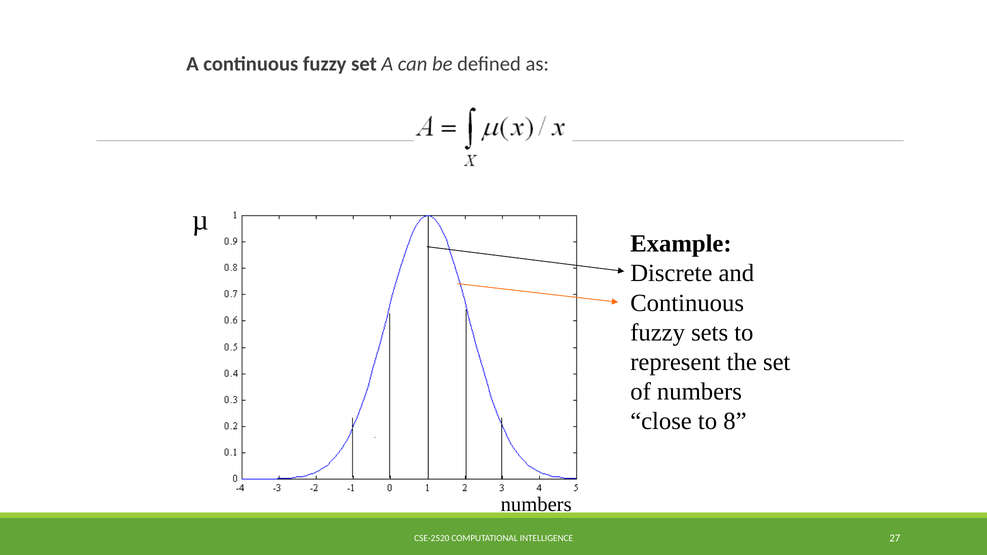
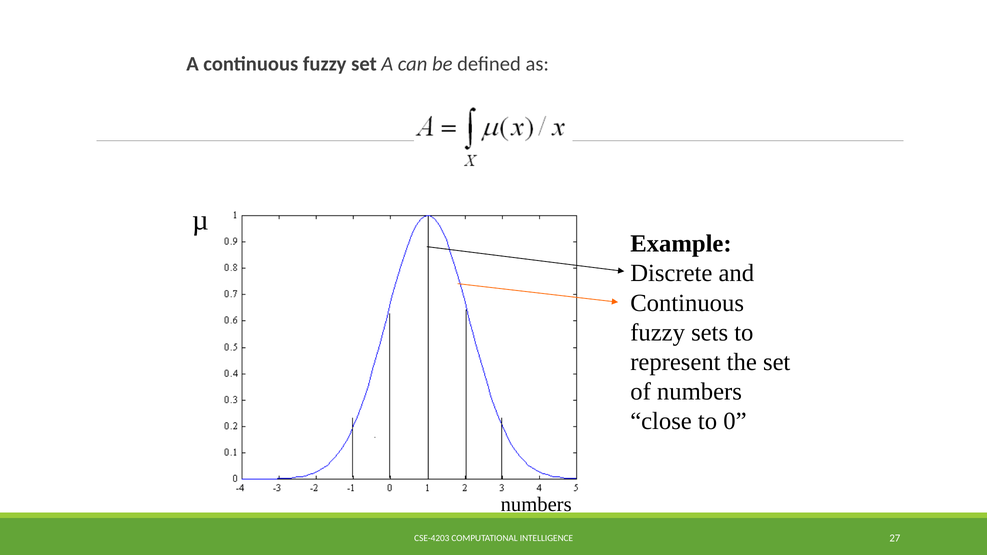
8: 8 -> 0
CSE-2520: CSE-2520 -> CSE-4203
